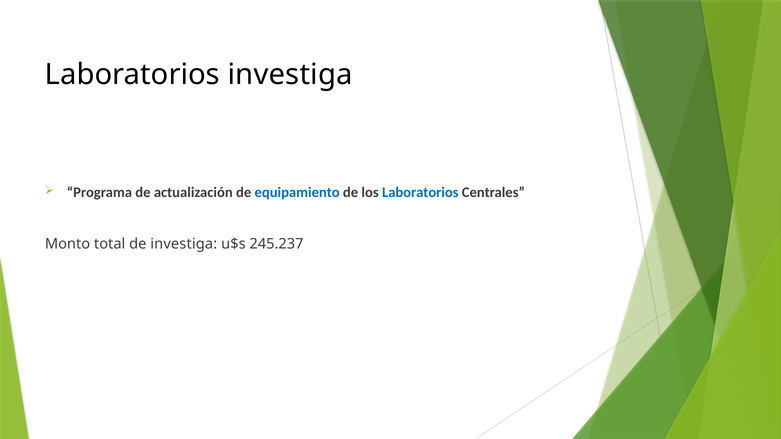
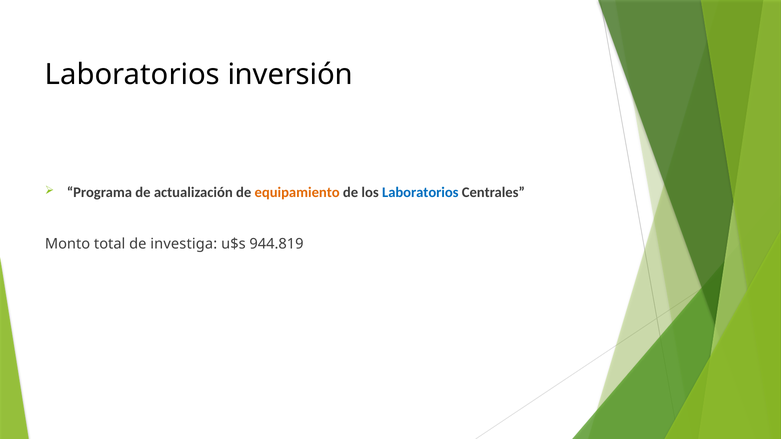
Laboratorios investiga: investiga -> inversión
equipamiento colour: blue -> orange
245.237: 245.237 -> 944.819
